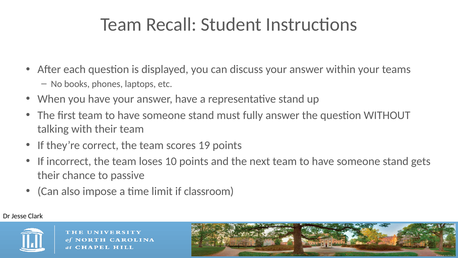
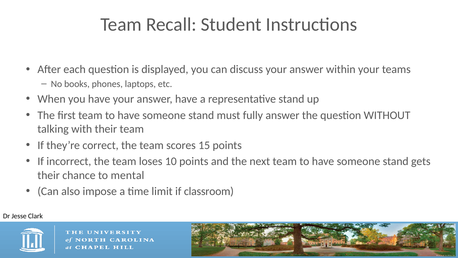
19: 19 -> 15
passive: passive -> mental
